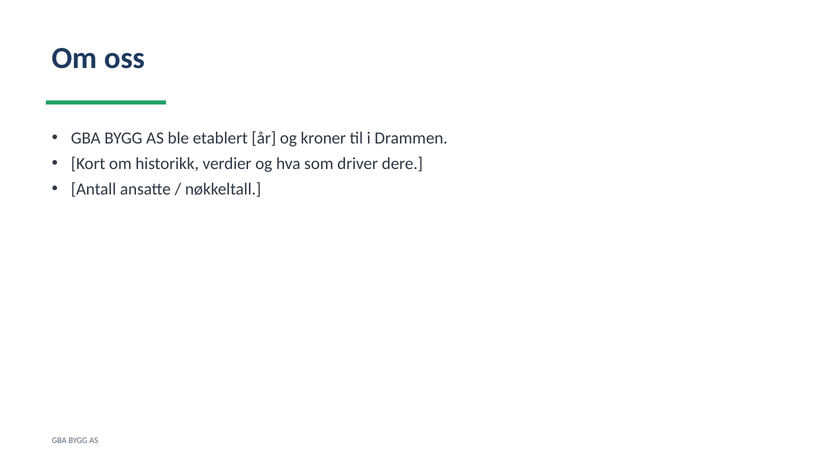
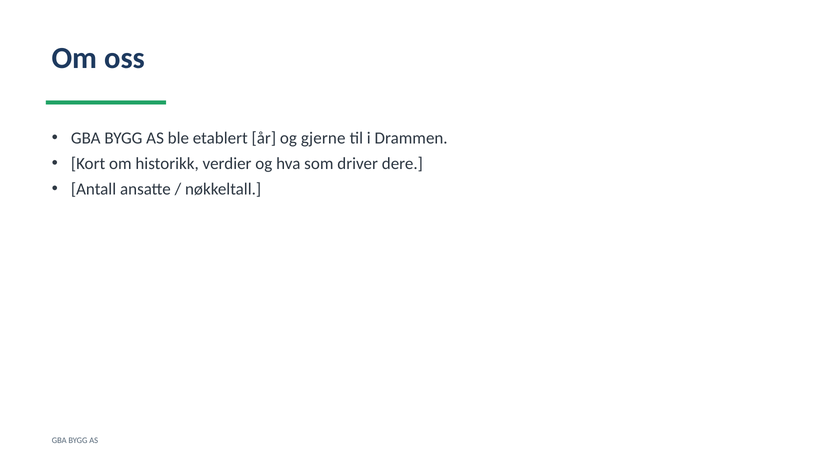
kroner: kroner -> gjerne
